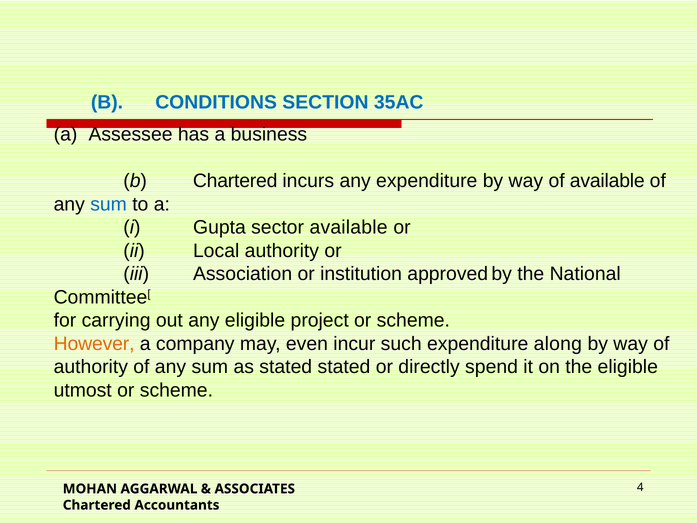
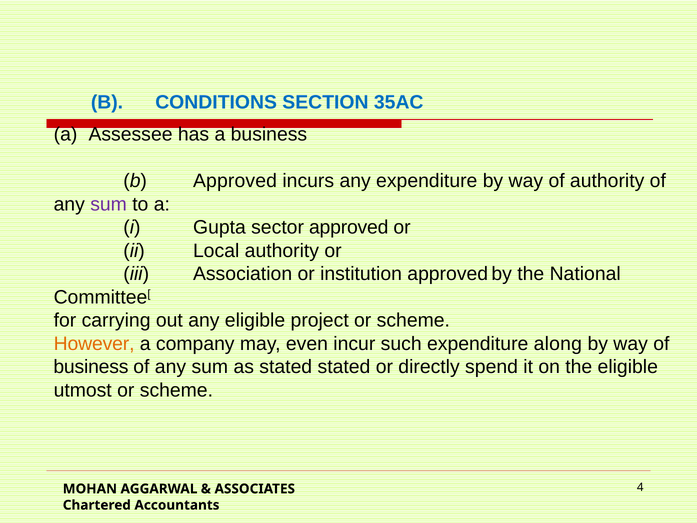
b Chartered: Chartered -> Approved
of available: available -> authority
sum at (109, 204) colour: blue -> purple
sector available: available -> approved
authority at (91, 367): authority -> business
